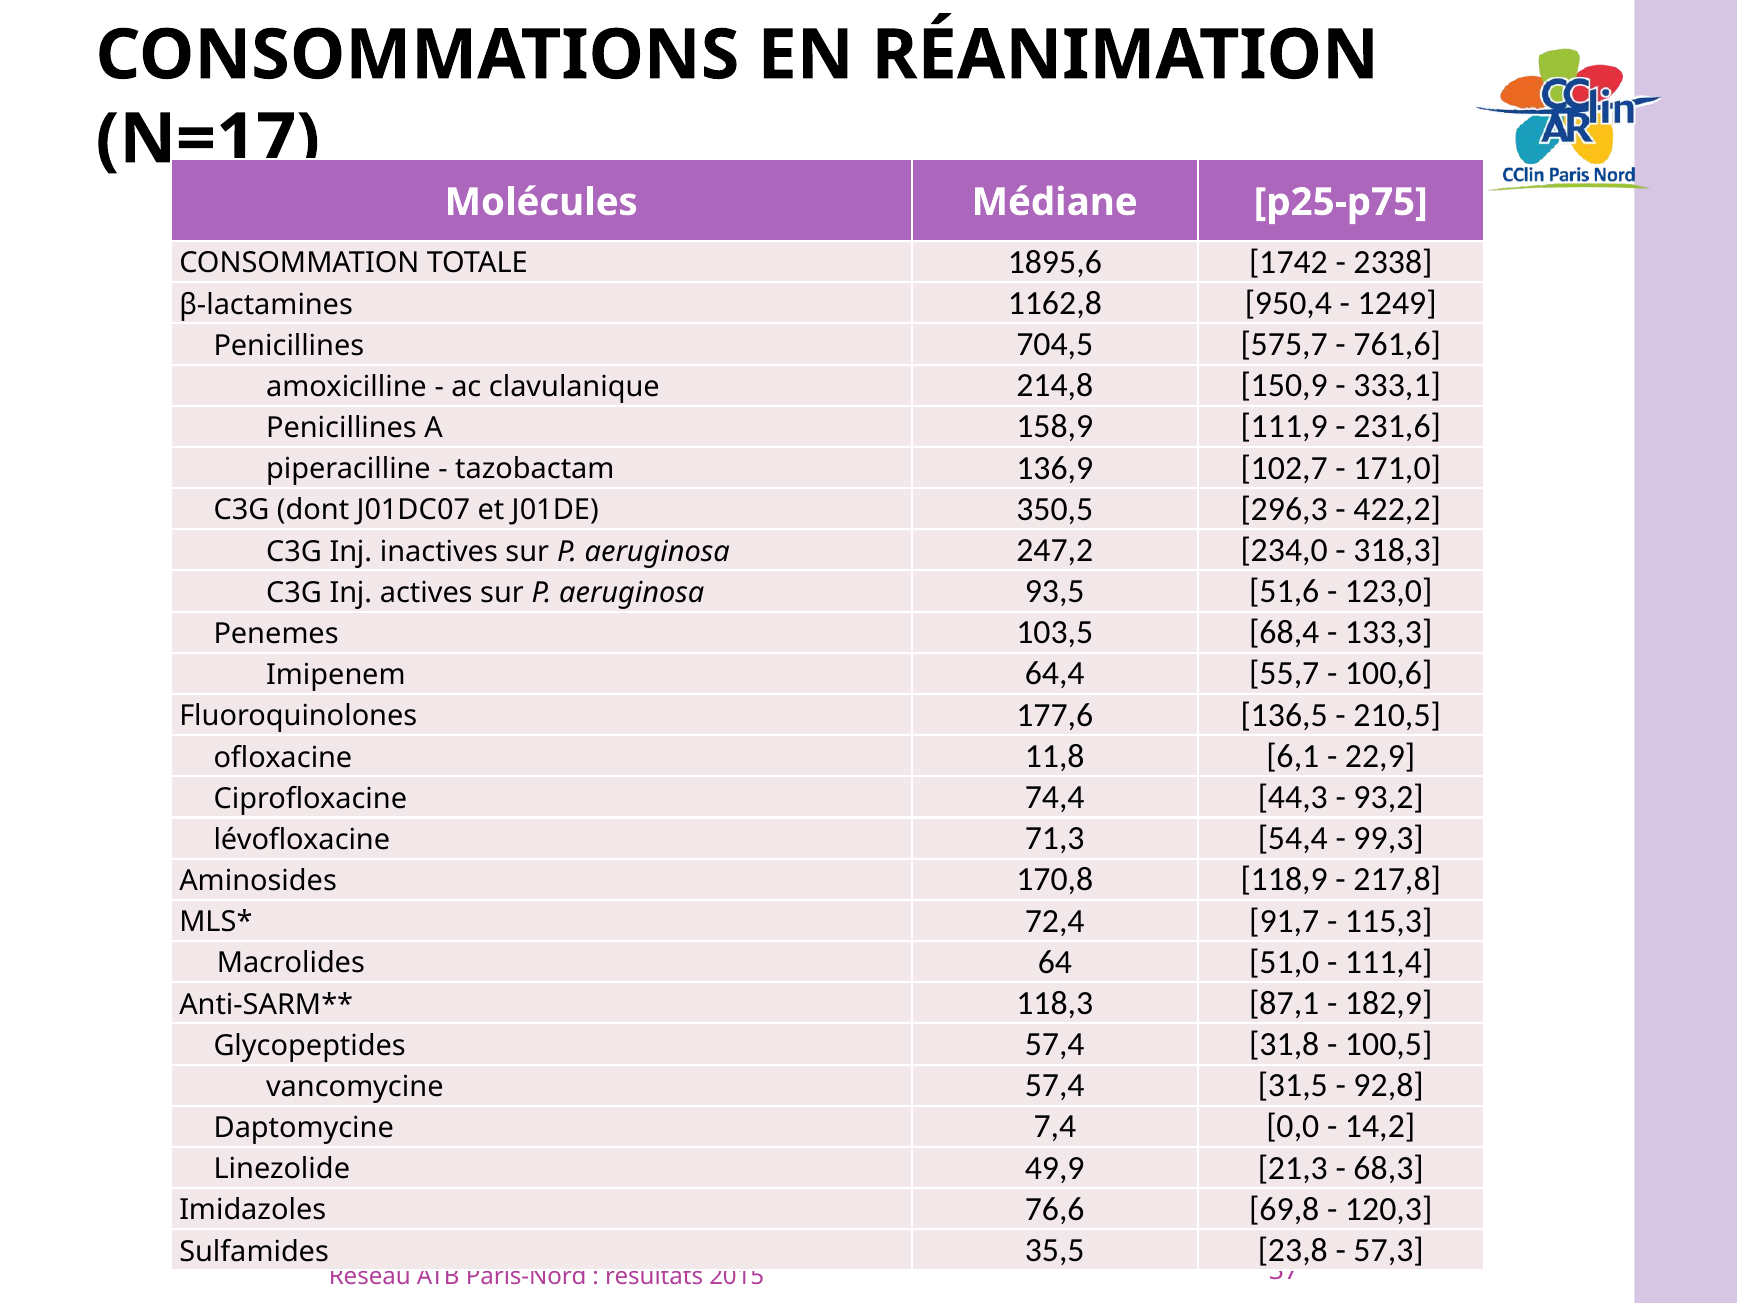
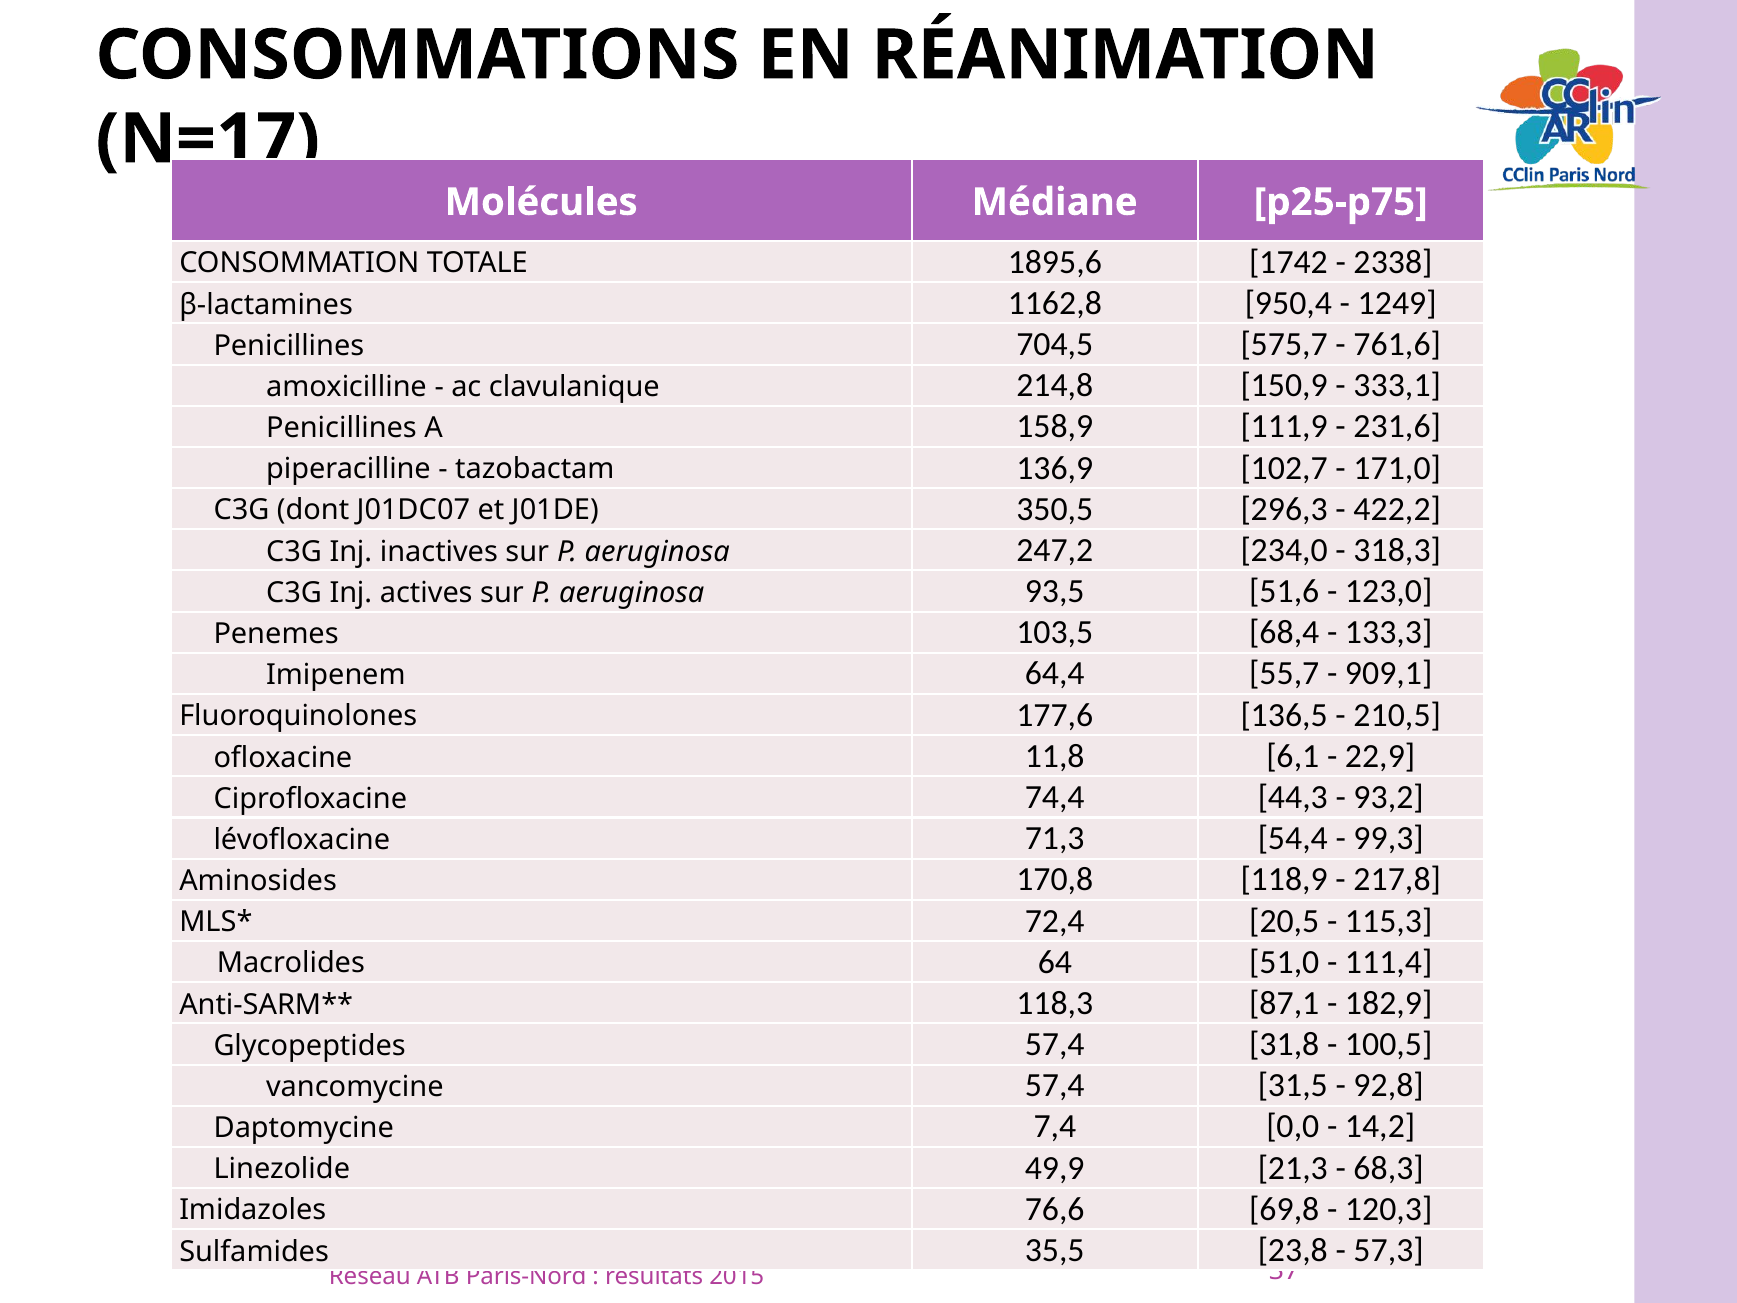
100,6: 100,6 -> 909,1
91,7: 91,7 -> 20,5
